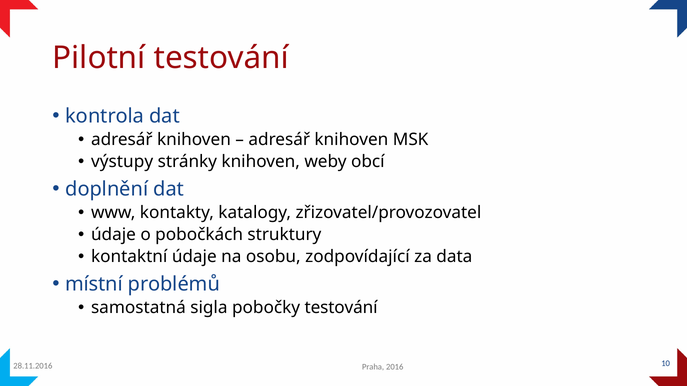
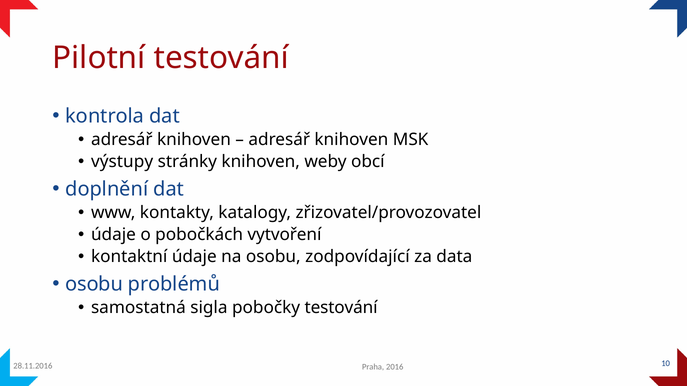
struktury: struktury -> vytvoření
místní at (94, 284): místní -> osobu
